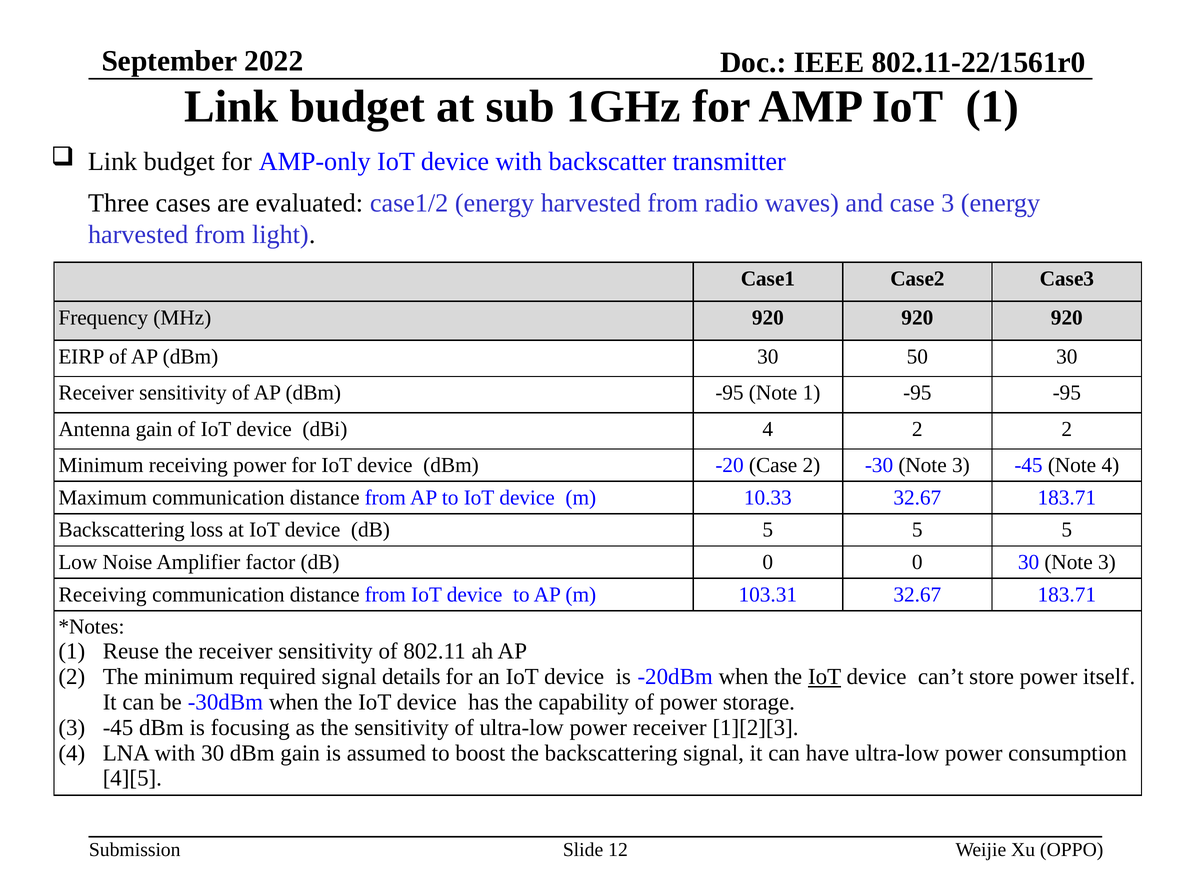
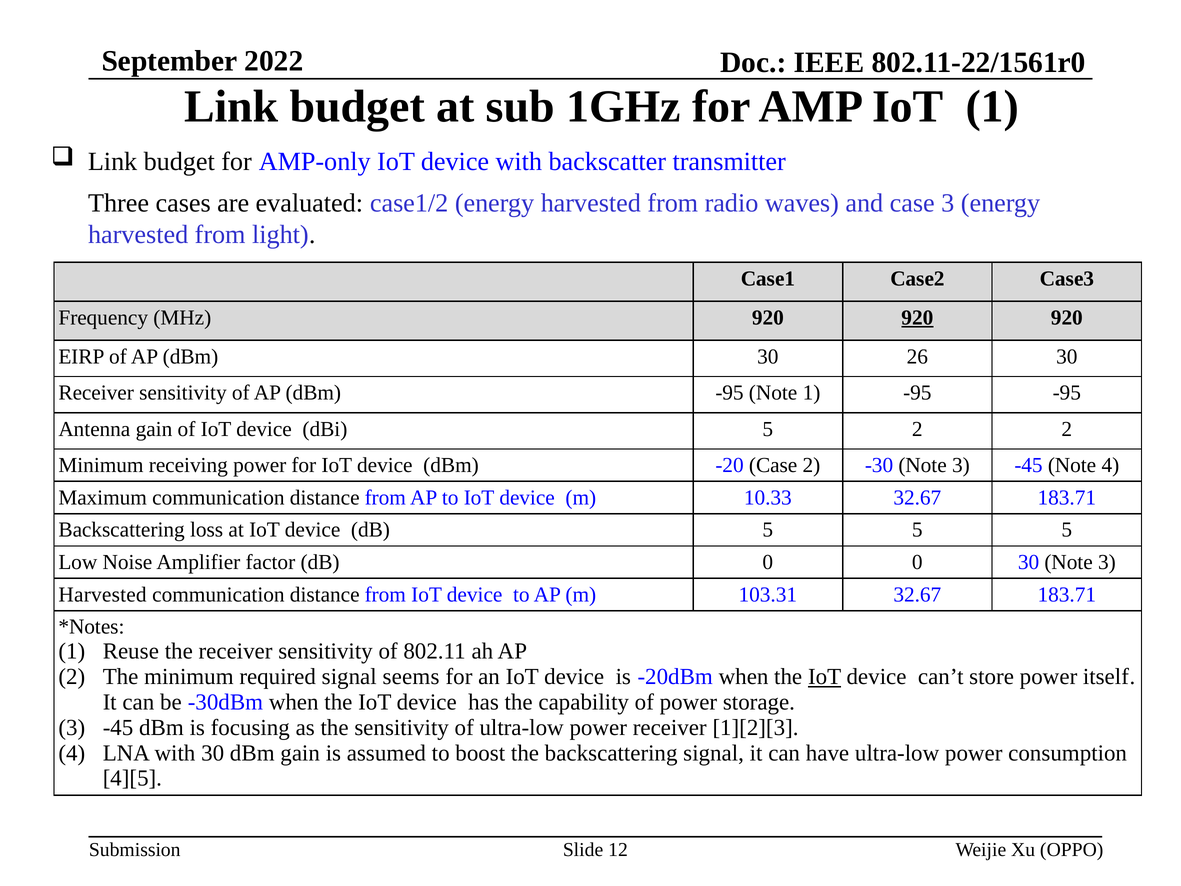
920 at (917, 317) underline: none -> present
50: 50 -> 26
dBi 4: 4 -> 5
Receiving at (103, 594): Receiving -> Harvested
details: details -> seems
